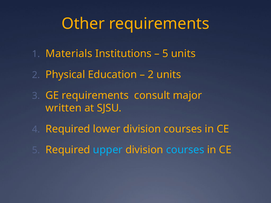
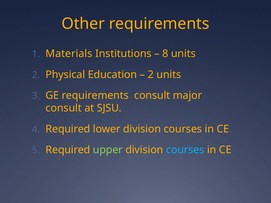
5 at (165, 54): 5 -> 8
written at (64, 108): written -> consult
upper colour: light blue -> light green
